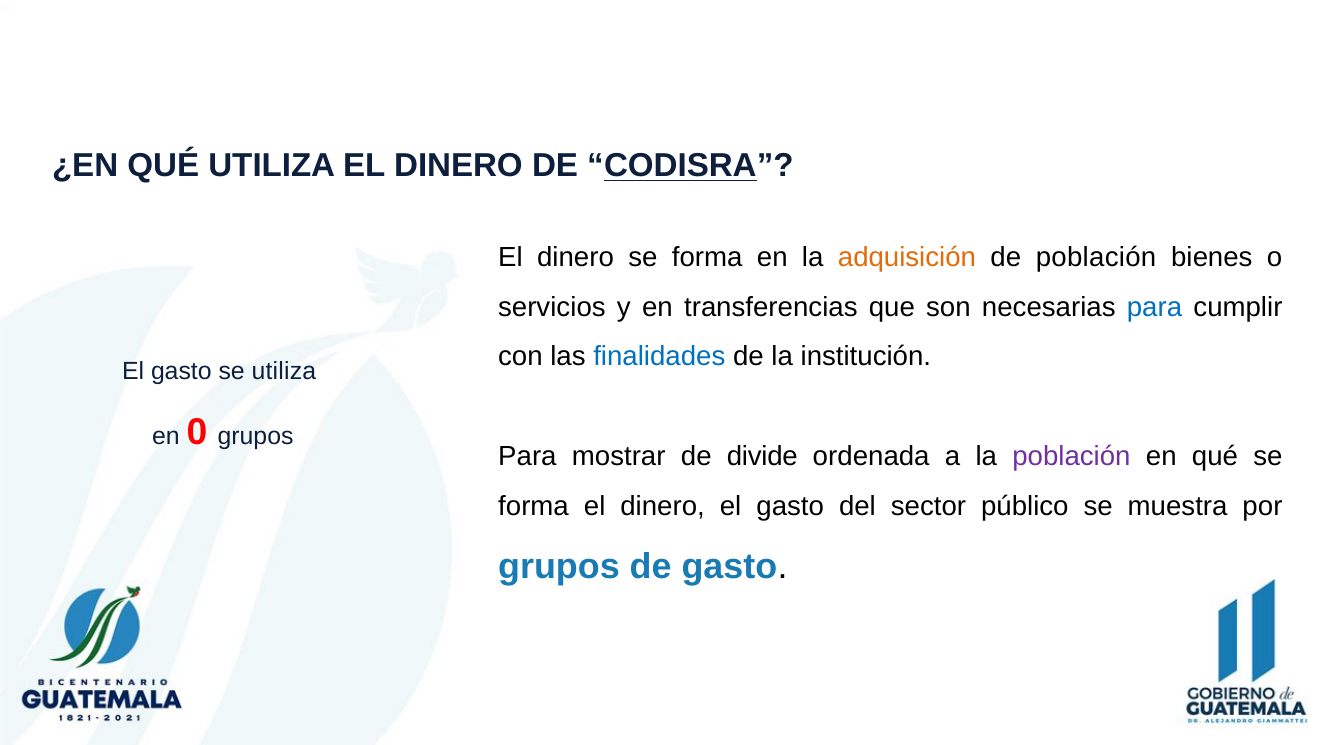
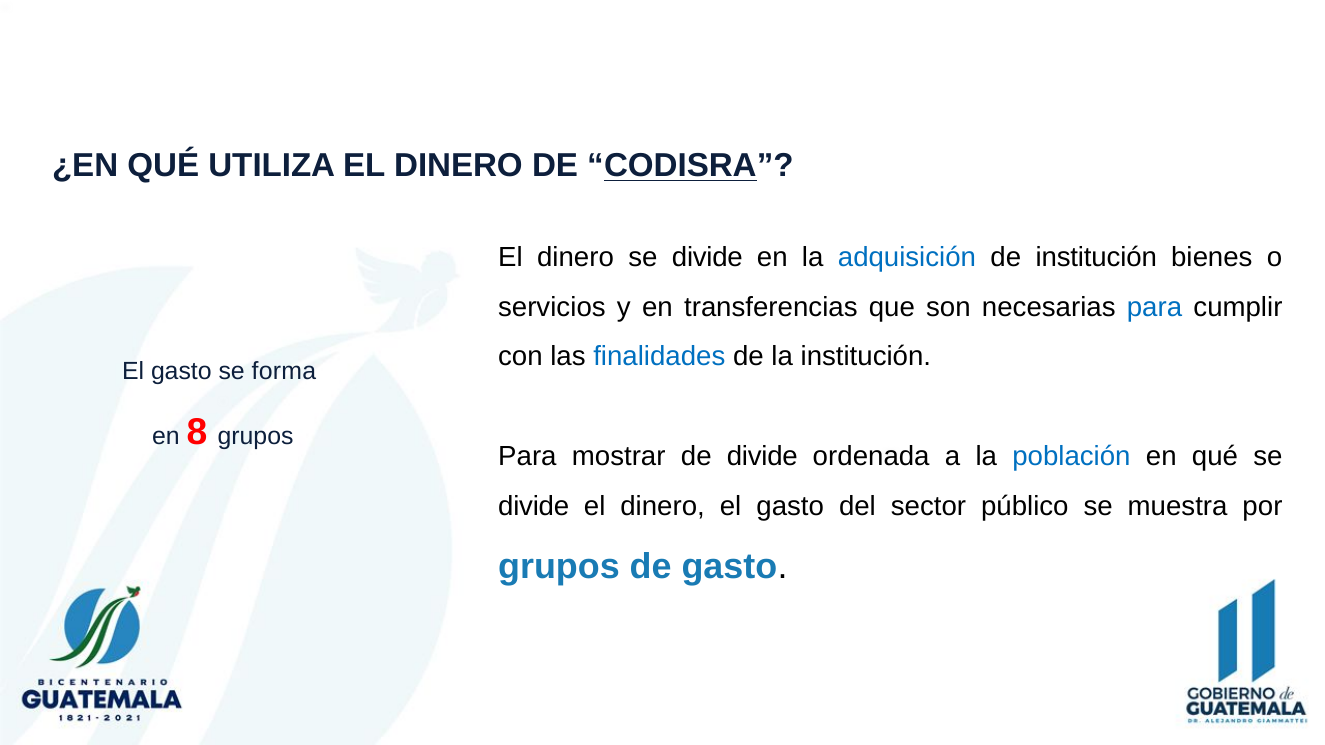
dinero se forma: forma -> divide
adquisición colour: orange -> blue
de población: población -> institución
se utiliza: utiliza -> forma
0: 0 -> 8
población at (1071, 456) colour: purple -> blue
forma at (534, 506): forma -> divide
